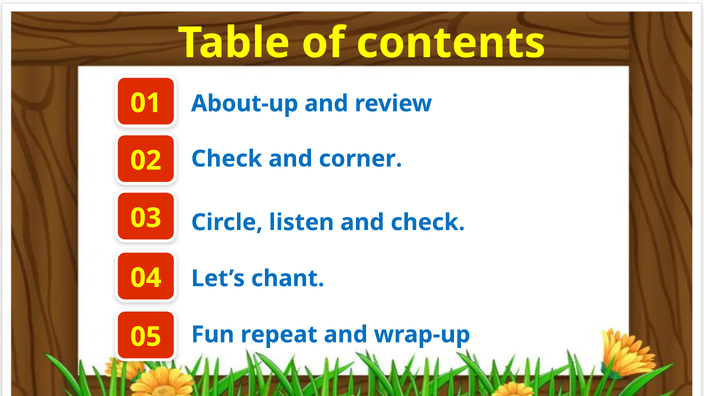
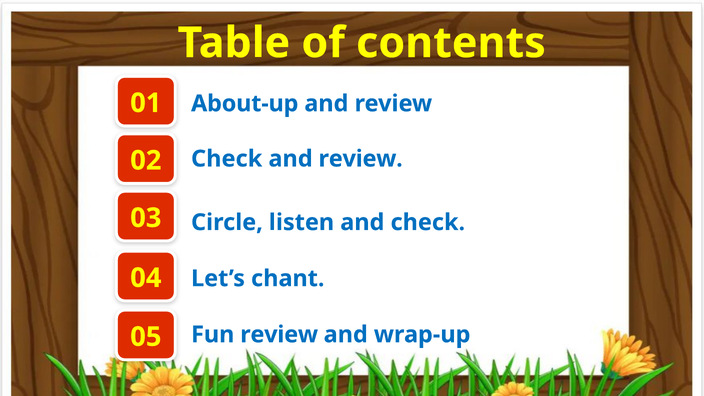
corner at (361, 159): corner -> review
Fun repeat: repeat -> review
